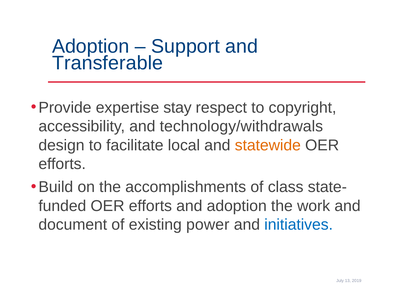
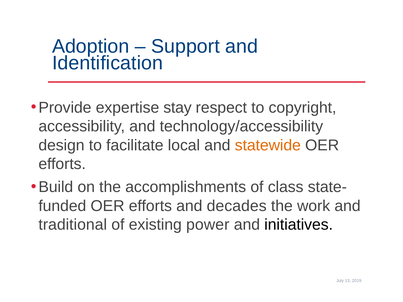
Transferable: Transferable -> Identification
technology/withdrawals: technology/withdrawals -> technology/accessibility
and adoption: adoption -> decades
document: document -> traditional
initiatives colour: blue -> black
